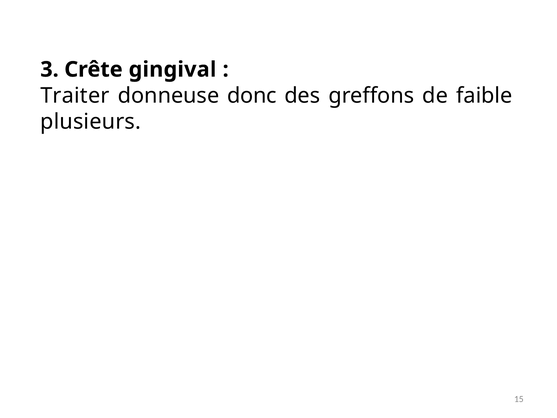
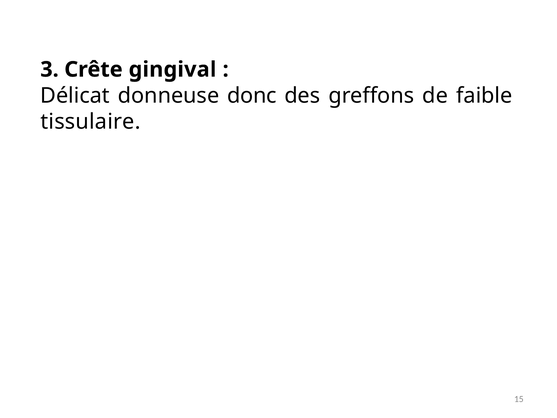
Traiter: Traiter -> Délicat
plusieurs: plusieurs -> tissulaire
